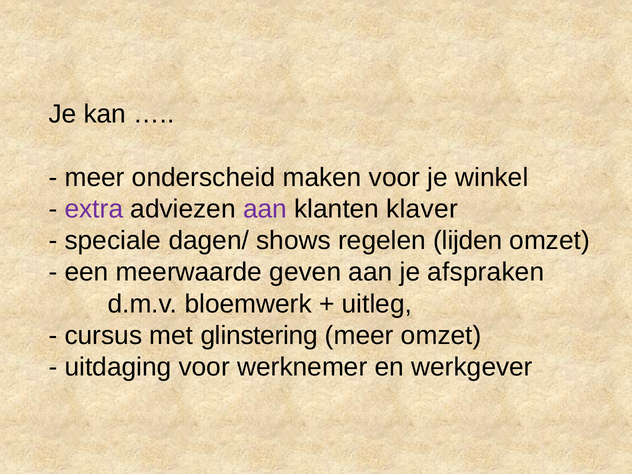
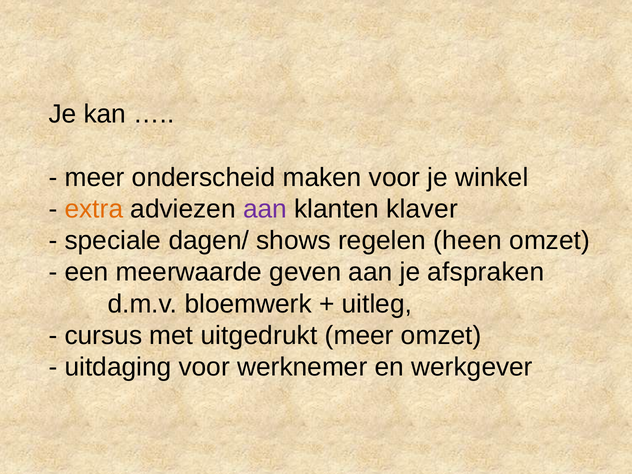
extra colour: purple -> orange
lijden: lijden -> heen
glinstering: glinstering -> uitgedrukt
